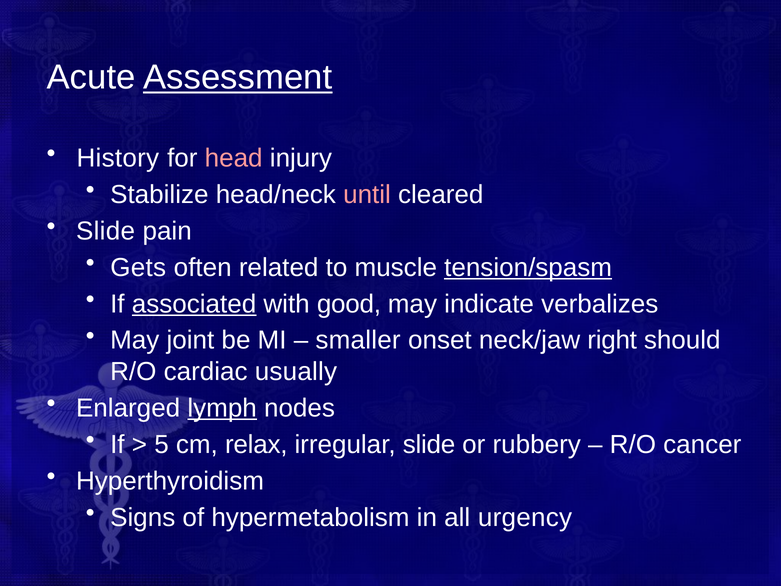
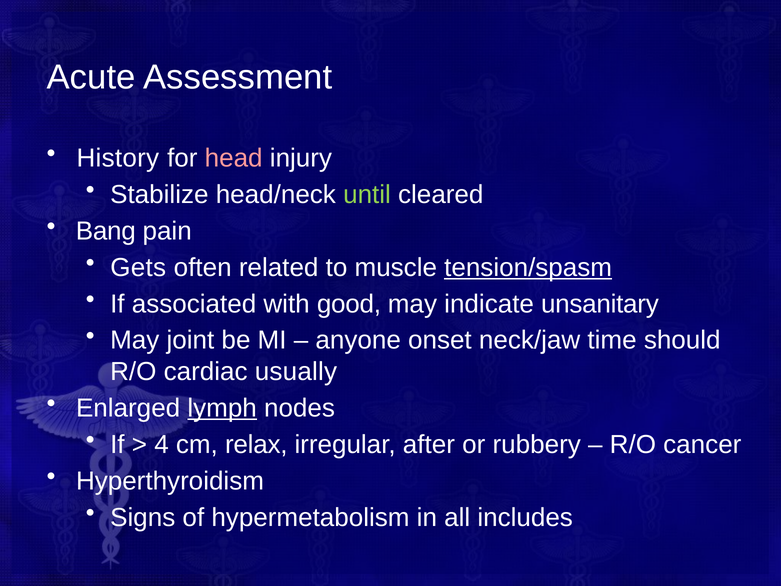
Assessment underline: present -> none
until colour: pink -> light green
Slide at (106, 231): Slide -> Bang
associated underline: present -> none
verbalizes: verbalizes -> unsanitary
smaller: smaller -> anyone
right: right -> time
5: 5 -> 4
irregular slide: slide -> after
urgency: urgency -> includes
